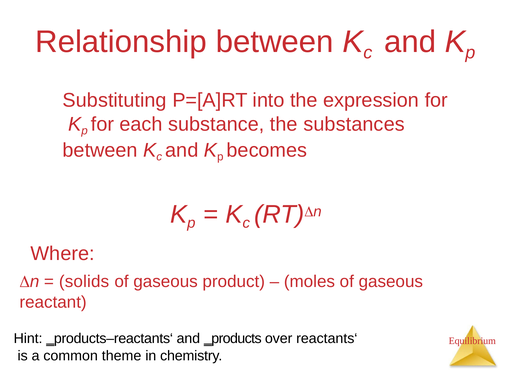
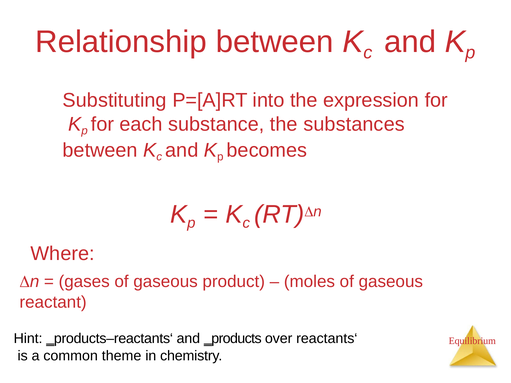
solids: solids -> gases
